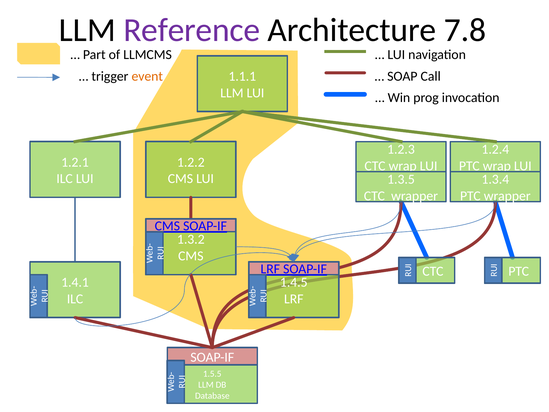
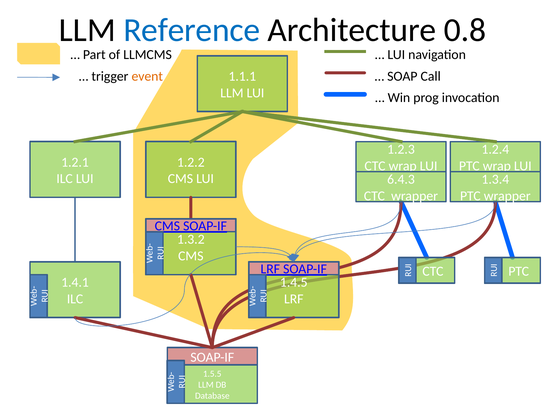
Reference colour: purple -> blue
7.8: 7.8 -> 0.8
1.3.5: 1.3.5 -> 6.4.3
